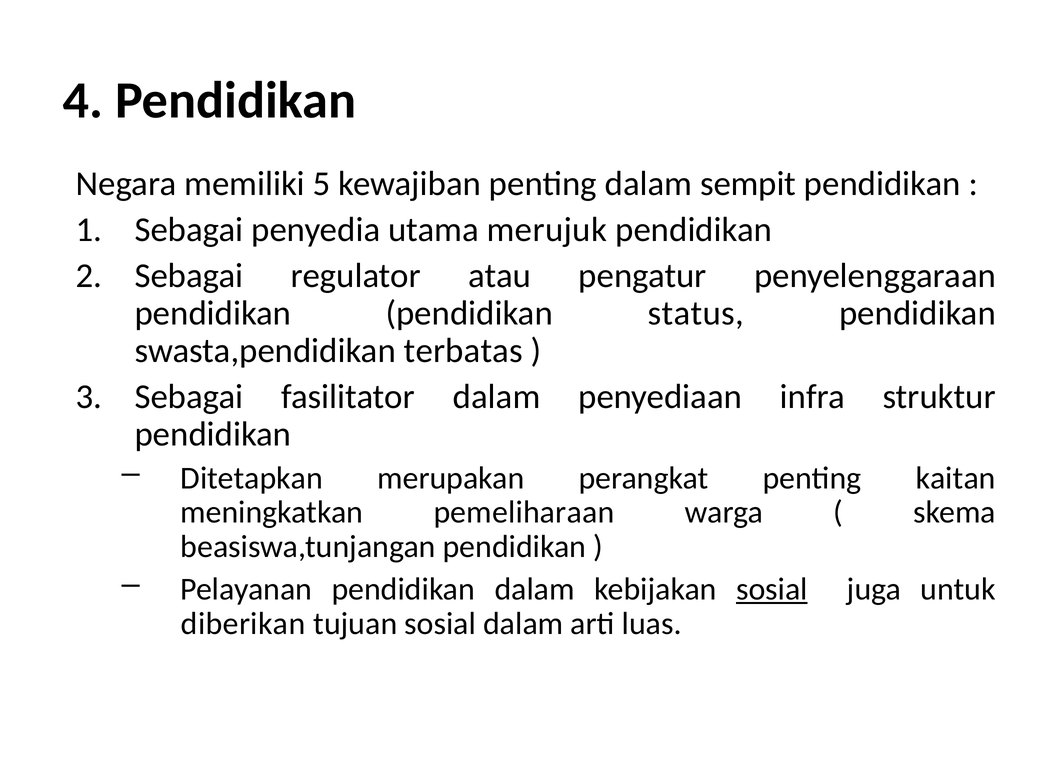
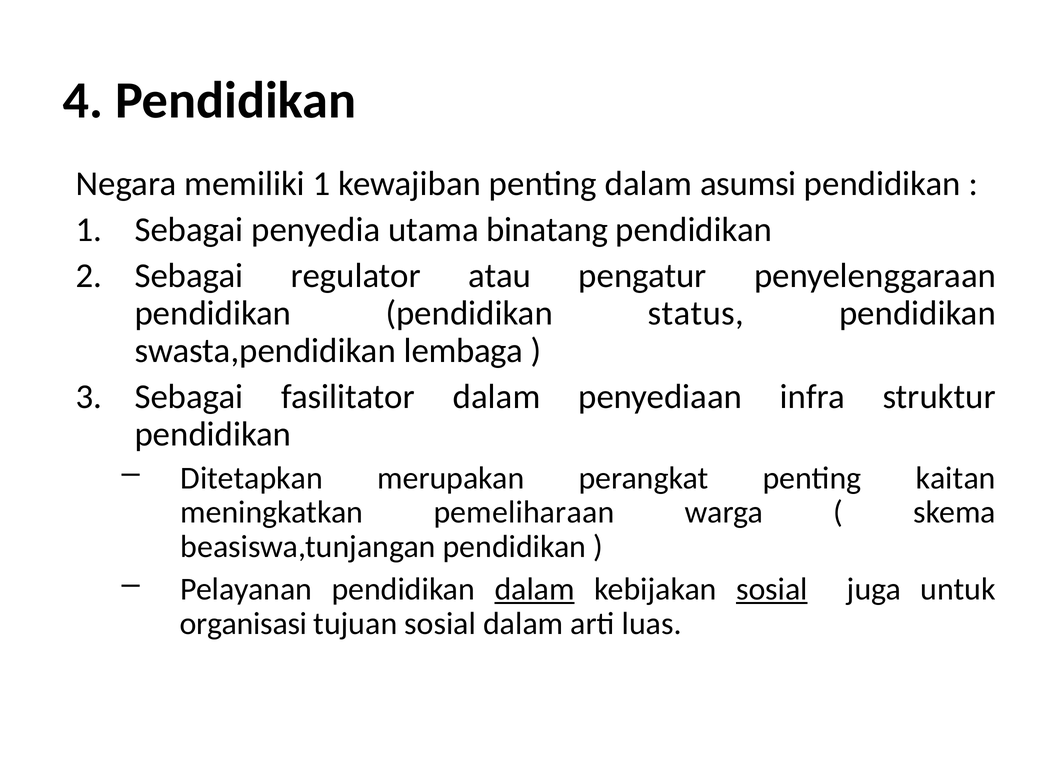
memiliki 5: 5 -> 1
sempit: sempit -> asumsi
merujuk: merujuk -> binatang
terbatas: terbatas -> lembaga
dalam at (535, 590) underline: none -> present
diberikan: diberikan -> organisasi
